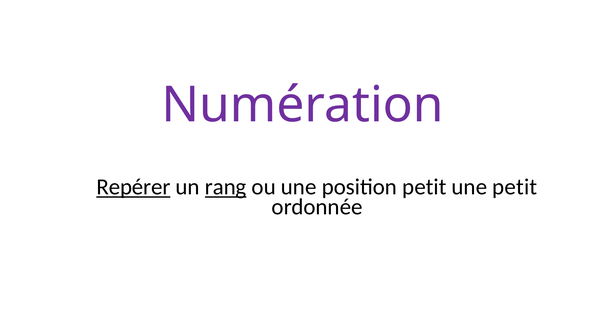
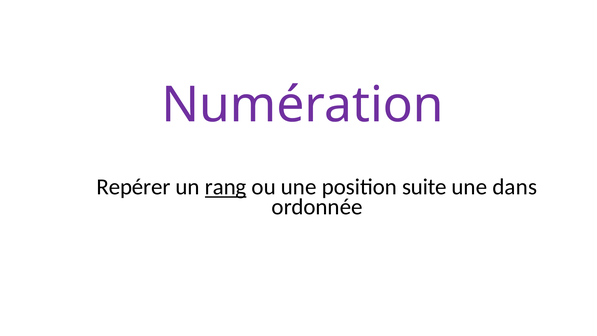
Repérer underline: present -> none
position petit: petit -> suite
une petit: petit -> dans
